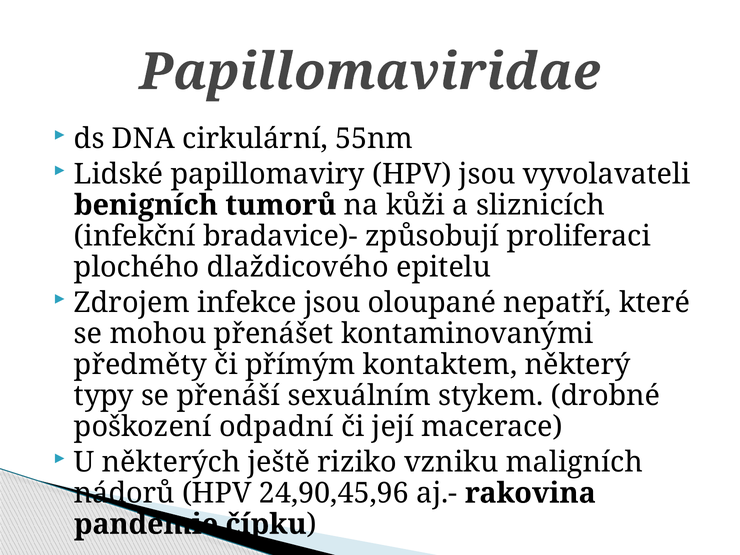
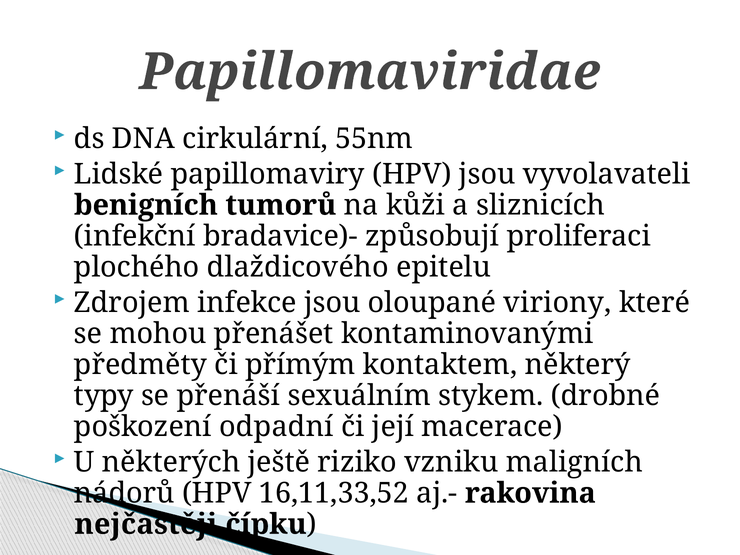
nepatří: nepatří -> viriony
24,90,45,96: 24,90,45,96 -> 16,11,33,52
pandemie: pandemie -> nejčastěji
